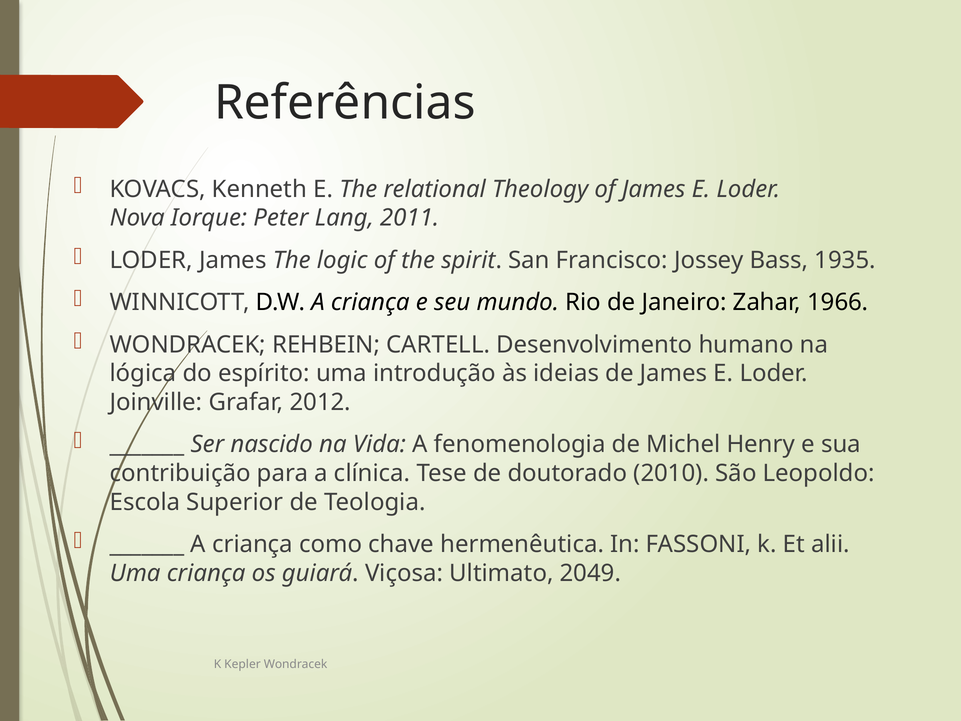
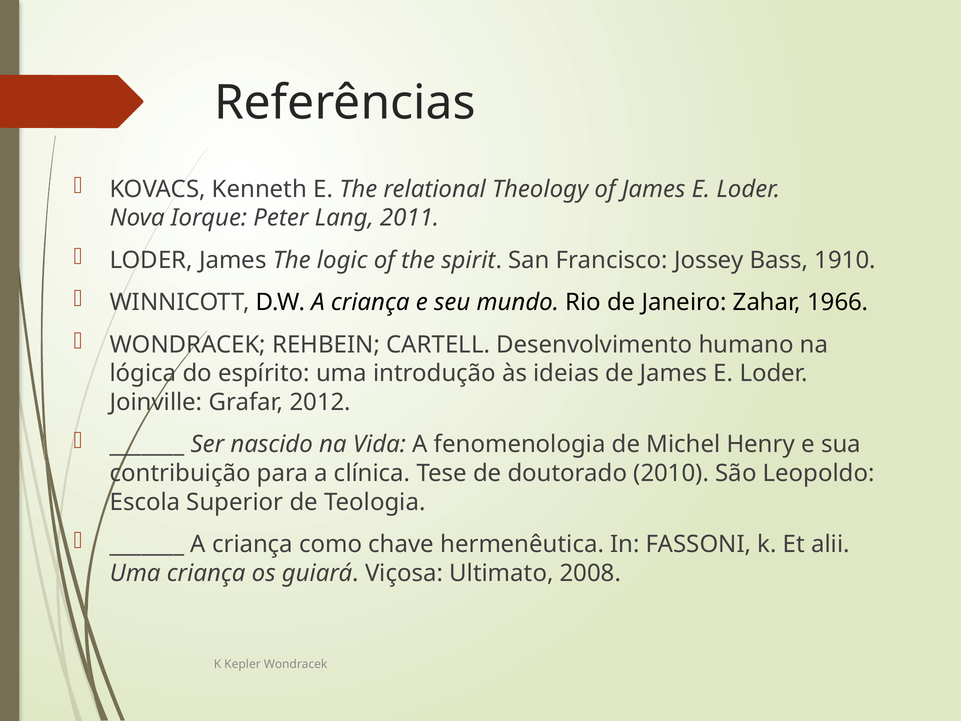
1935: 1935 -> 1910
2049: 2049 -> 2008
